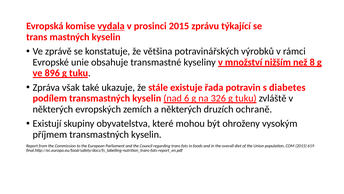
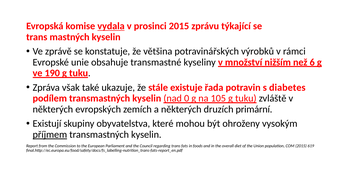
8: 8 -> 6
896: 896 -> 190
6: 6 -> 0
326: 326 -> 105
ochraně: ochraně -> primární
příjmem underline: none -> present
